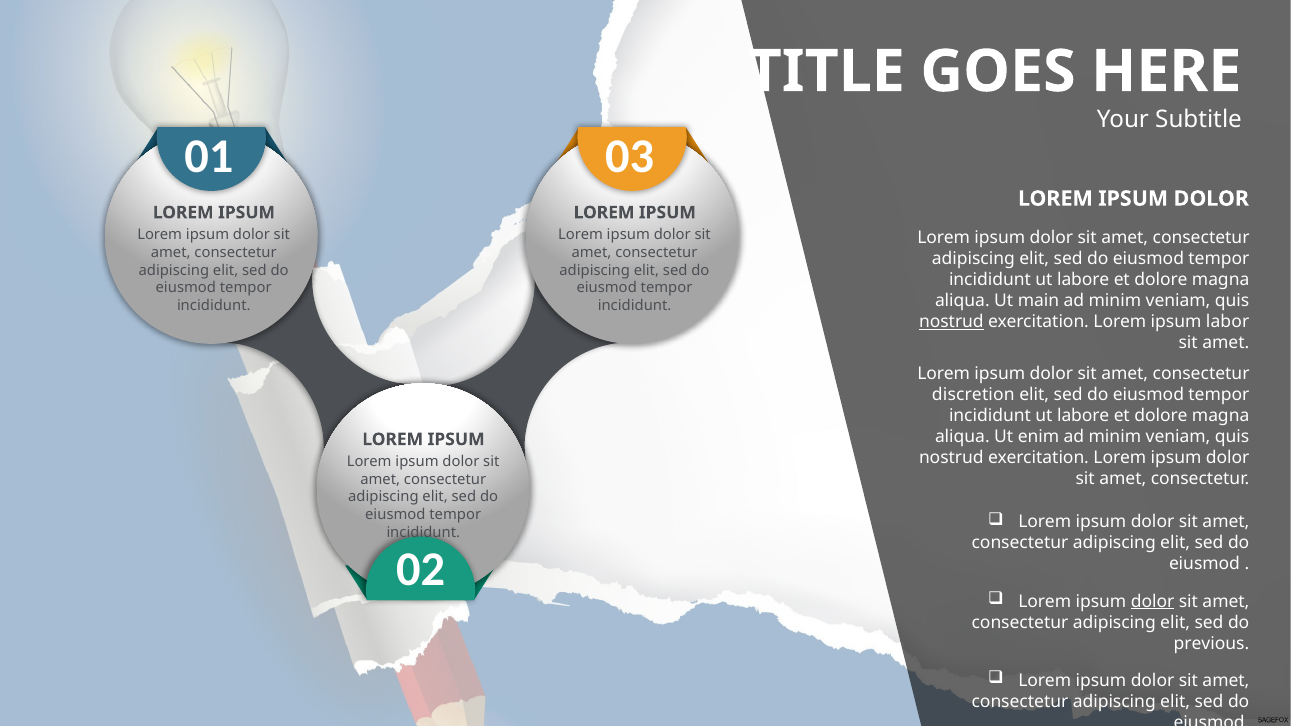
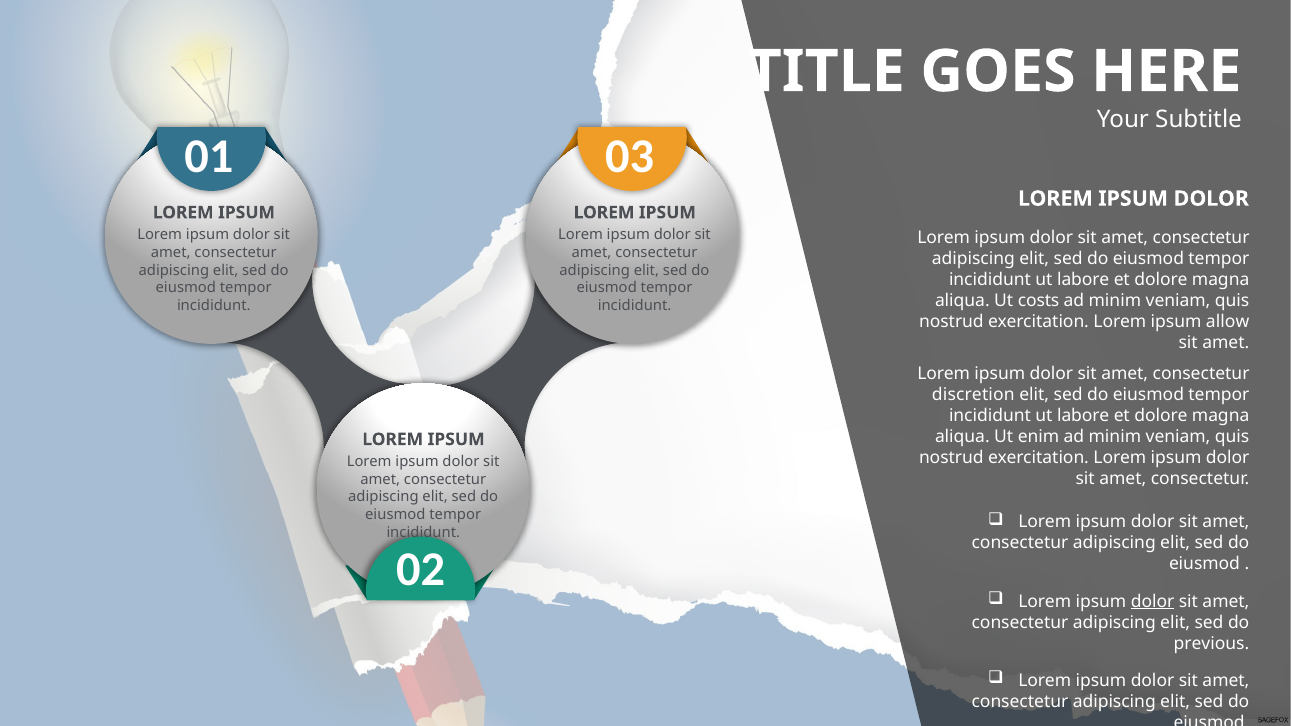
main: main -> costs
nostrud at (951, 322) underline: present -> none
labor: labor -> allow
